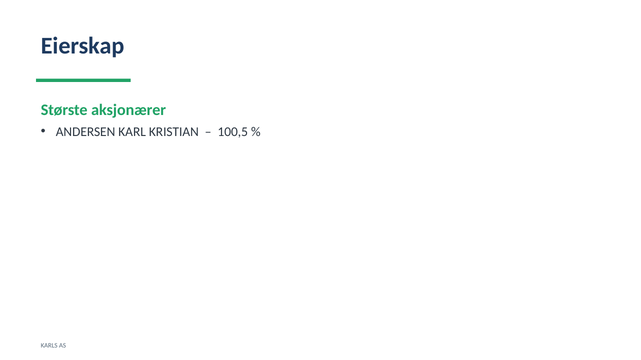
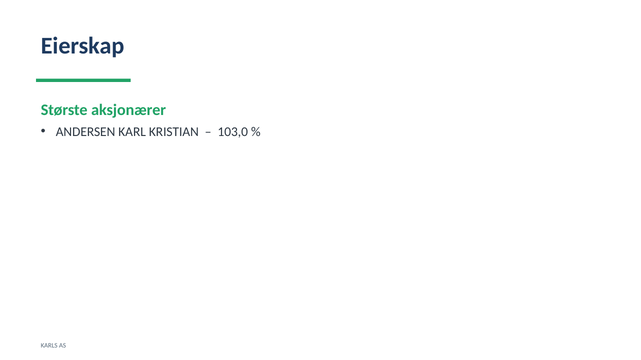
100,5: 100,5 -> 103,0
